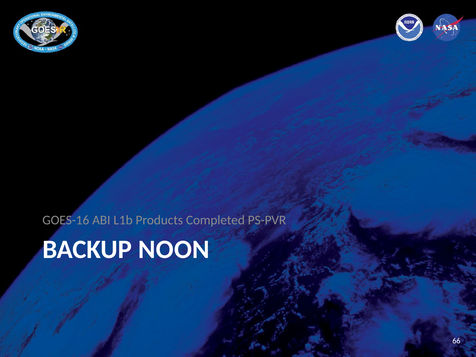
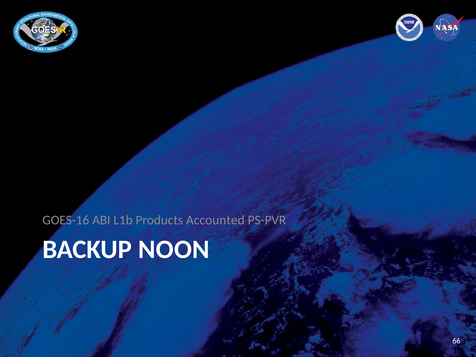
Completed: Completed -> Accounted
